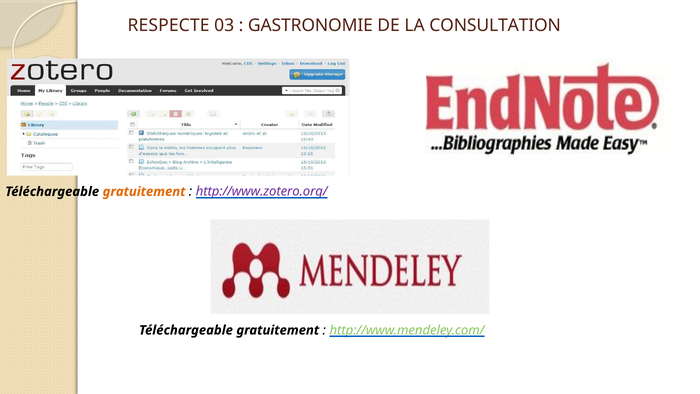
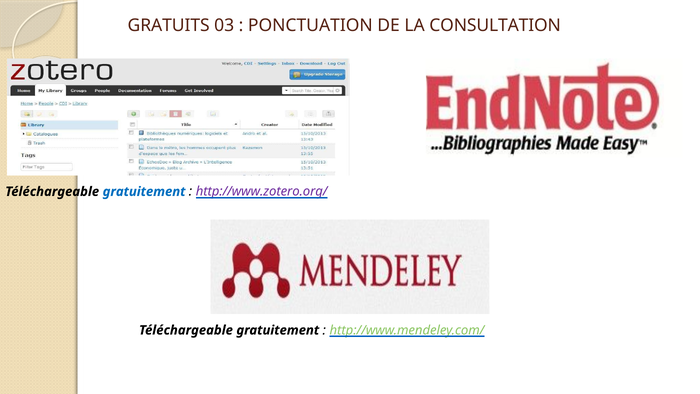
RESPECTE: RESPECTE -> GRATUITS
GASTRONOMIE: GASTRONOMIE -> PONCTUATION
gratuitement at (144, 191) colour: orange -> blue
